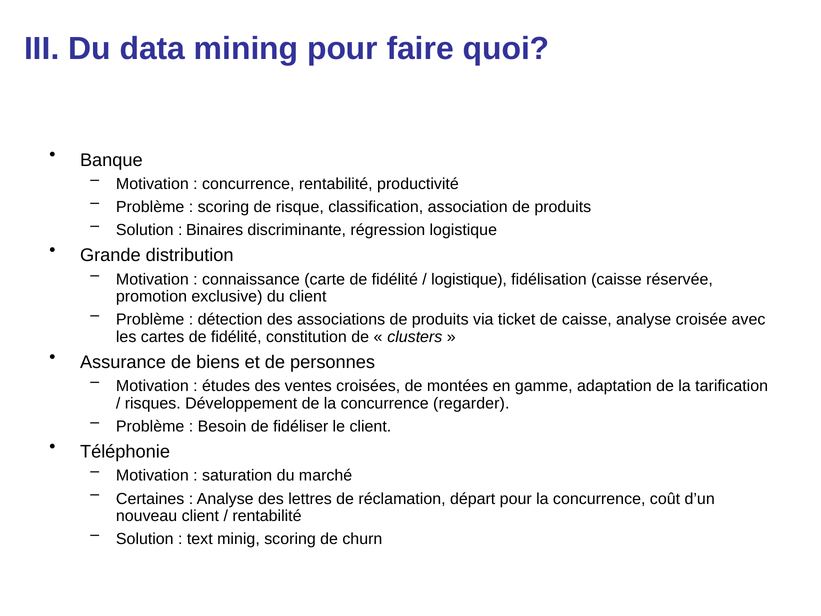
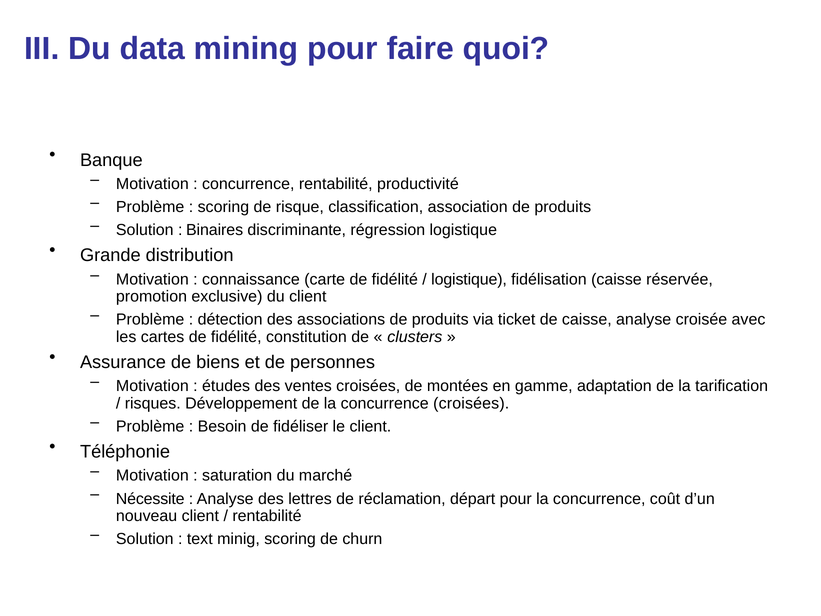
concurrence regarder: regarder -> croisées
Certaines: Certaines -> Nécessite
